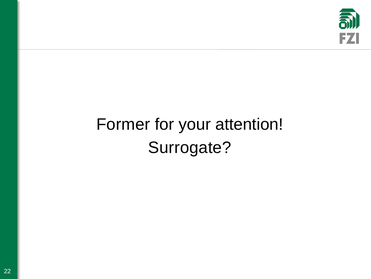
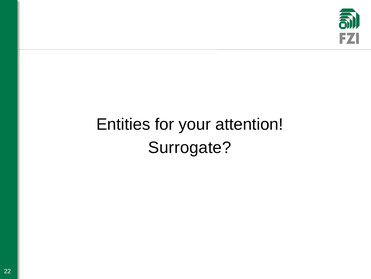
Former: Former -> Entities
